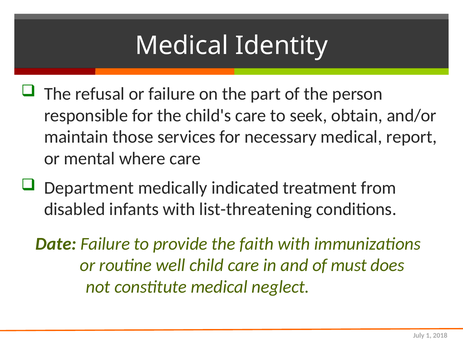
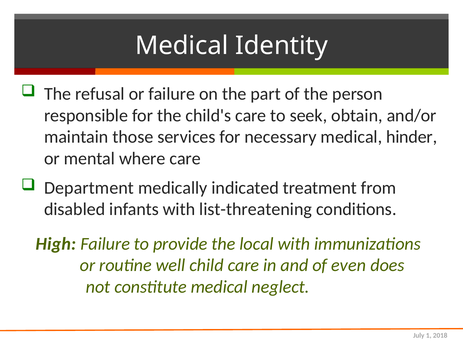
report: report -> hinder
Date: Date -> High
faith: faith -> local
must: must -> even
